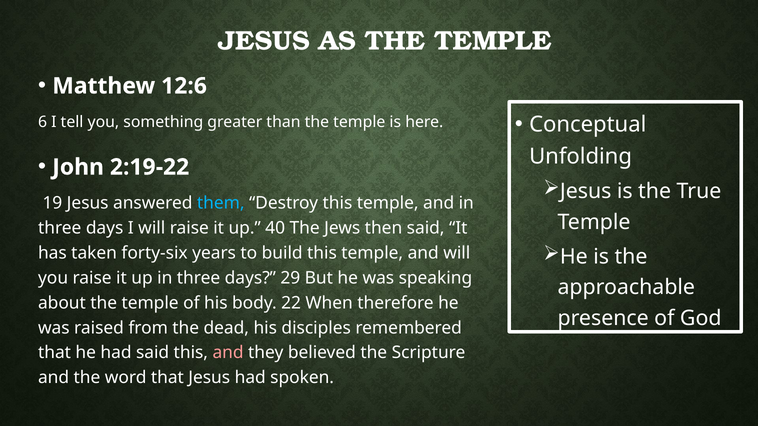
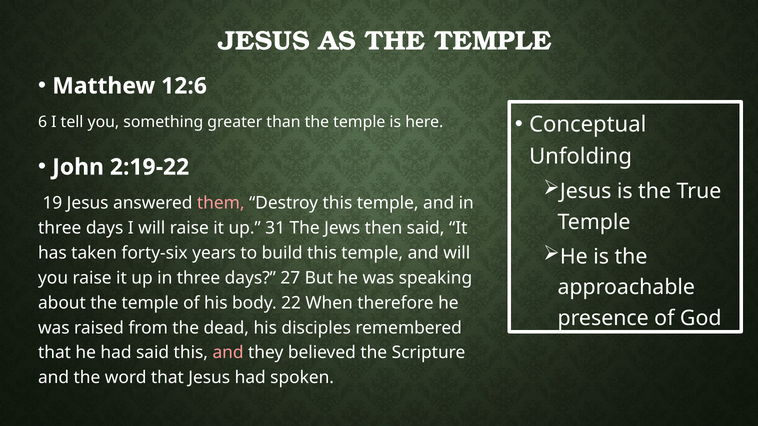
them colour: light blue -> pink
40: 40 -> 31
29: 29 -> 27
